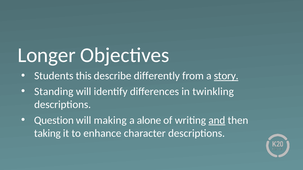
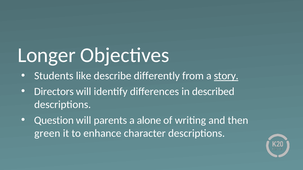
this: this -> like
Standing: Standing -> Directors
twinkling: twinkling -> described
making: making -> parents
and underline: present -> none
taking: taking -> green
